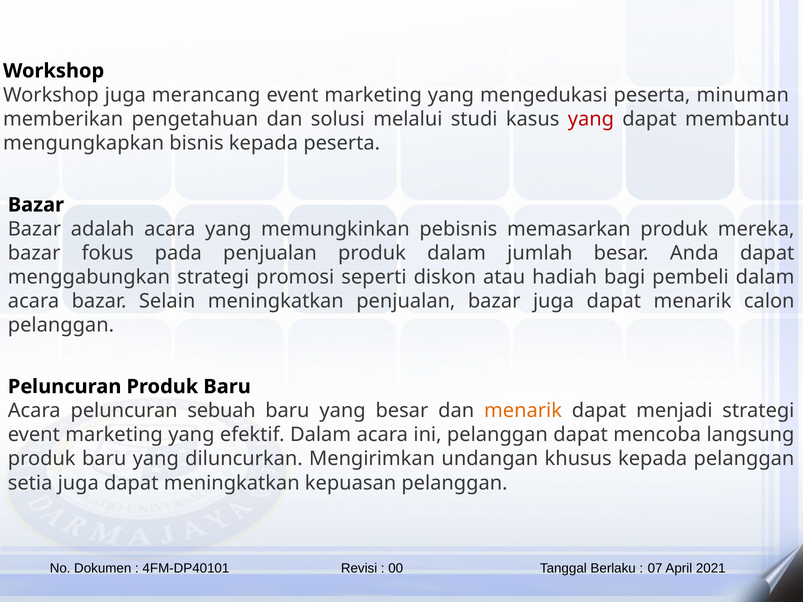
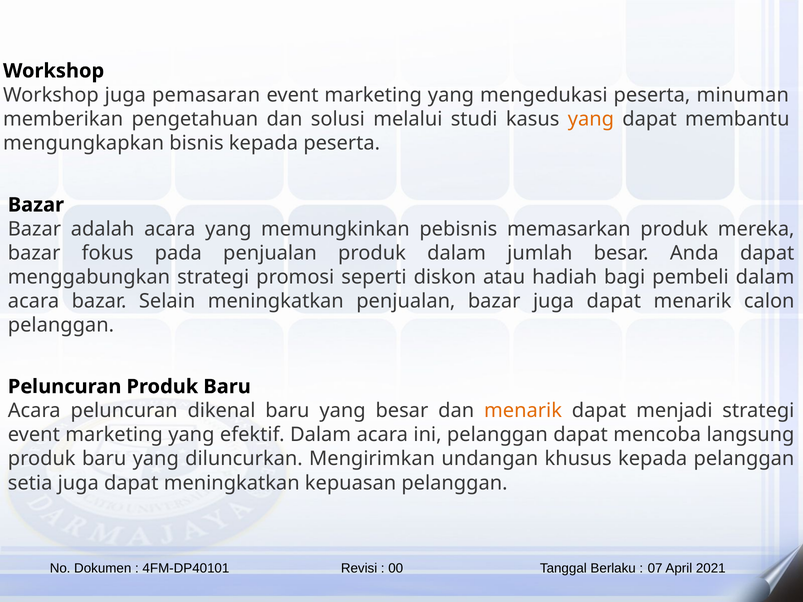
merancang: merancang -> pemasaran
yang at (591, 119) colour: red -> orange
sebuah: sebuah -> dikenal
